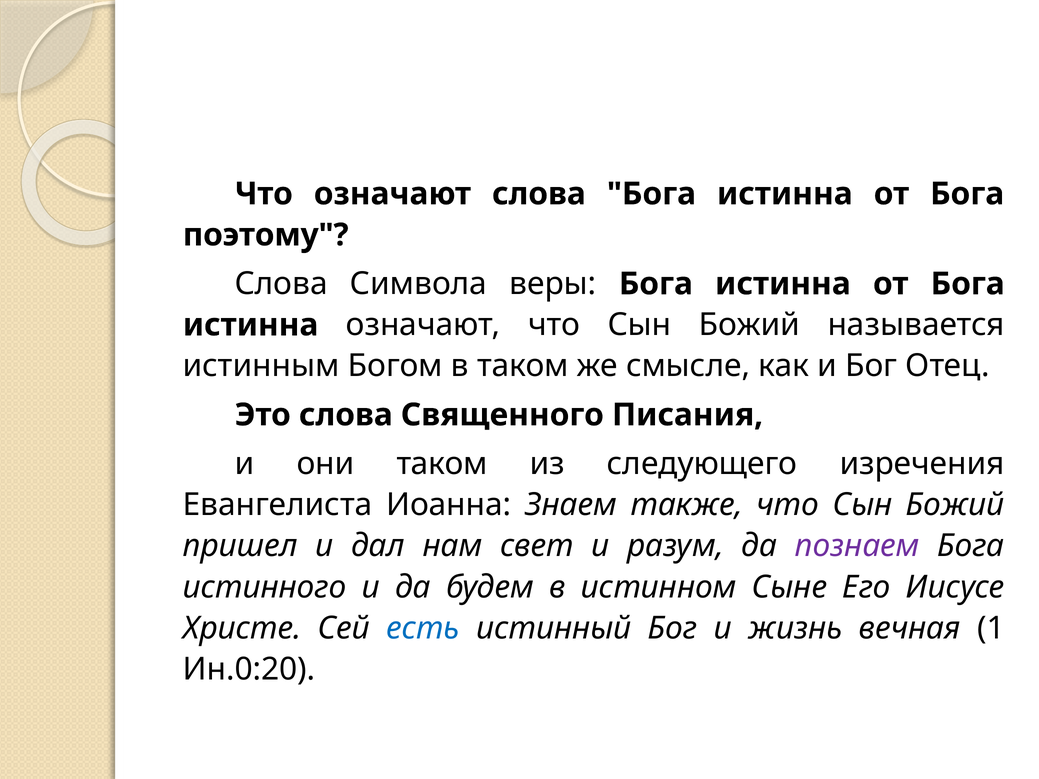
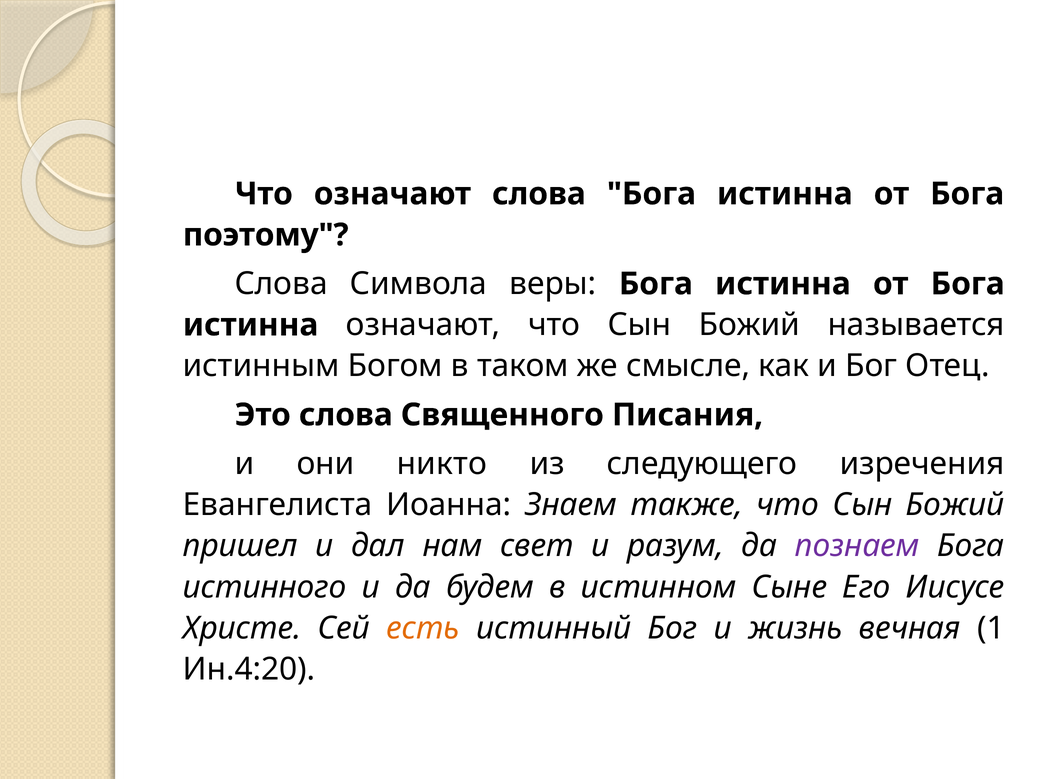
они таком: таком -> никто
есть colour: blue -> orange
Ин.0:20: Ин.0:20 -> Ин.4:20
